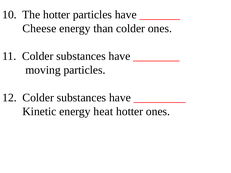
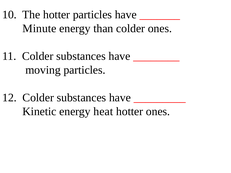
Cheese: Cheese -> Minute
